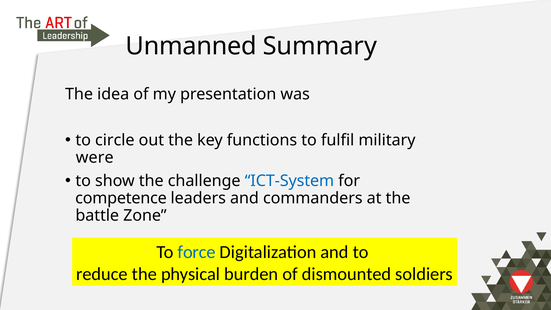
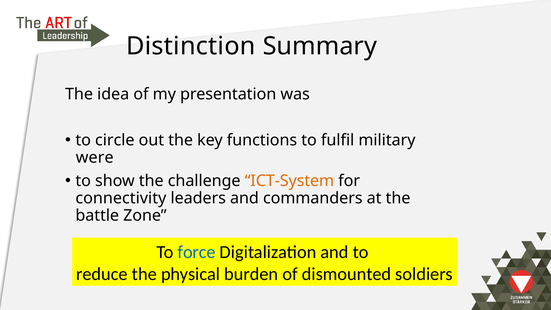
Unmanned: Unmanned -> Distinction
ICT-System colour: blue -> orange
competence: competence -> connectivity
